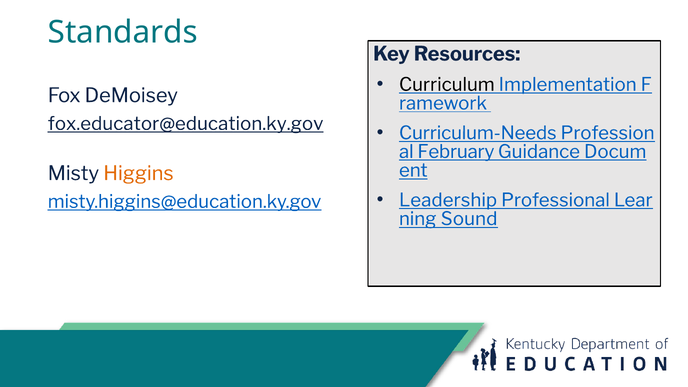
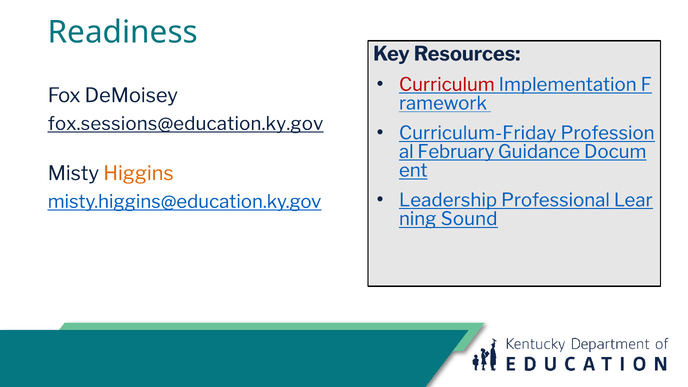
Standards: Standards -> Readiness
Curriculum colour: black -> red
fox.educator@education.ky.gov: fox.educator@education.ky.gov -> fox.sessions@education.ky.gov
Curriculum-Needs: Curriculum-Needs -> Curriculum-Friday
